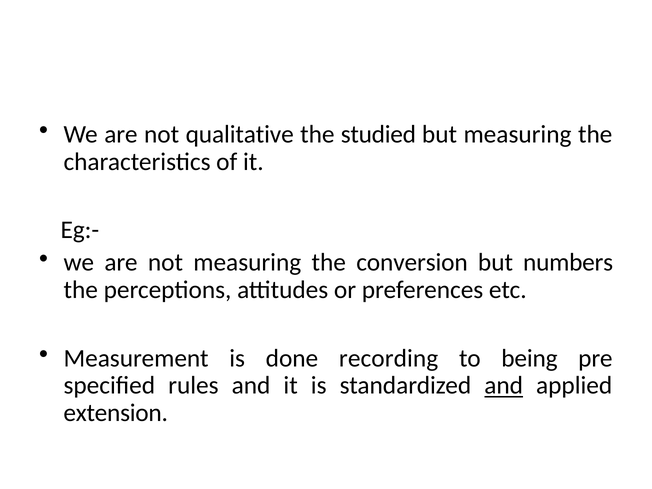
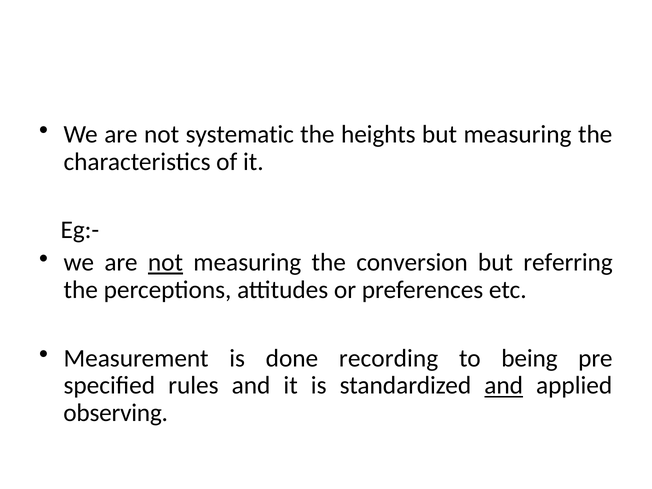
qualitative: qualitative -> systematic
studied: studied -> heights
not at (165, 263) underline: none -> present
numbers: numbers -> referring
extension: extension -> observing
